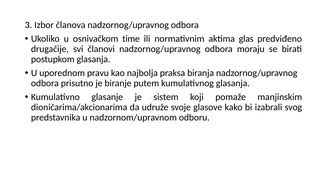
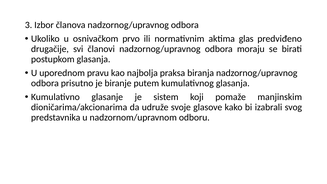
time: time -> prvo
